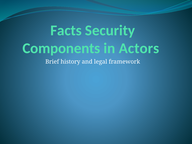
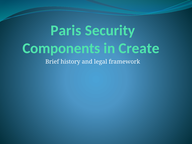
Facts: Facts -> Paris
Actors: Actors -> Create
